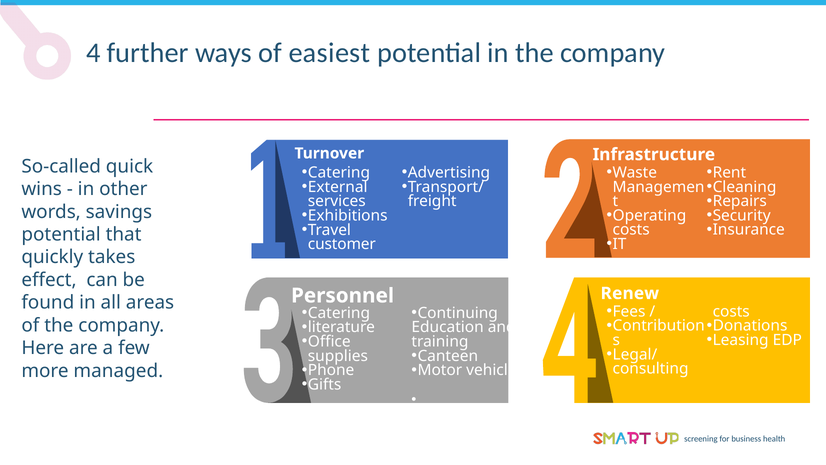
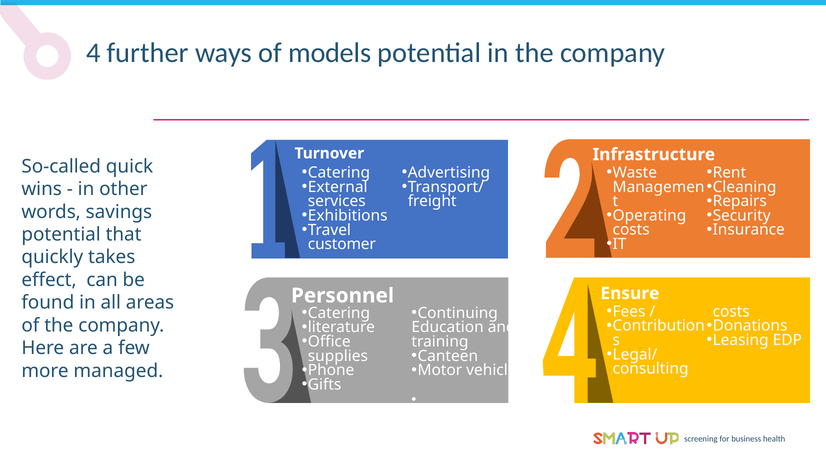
easiest: easiest -> models
Renew: Renew -> Ensure
